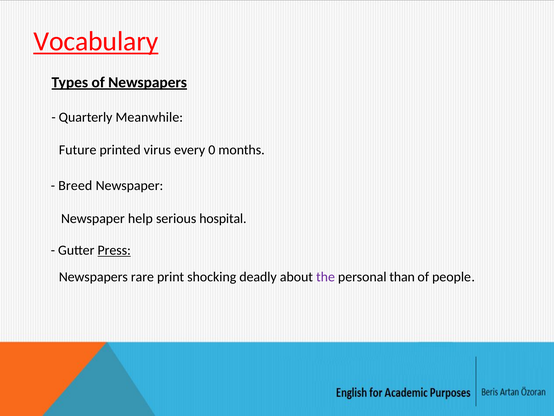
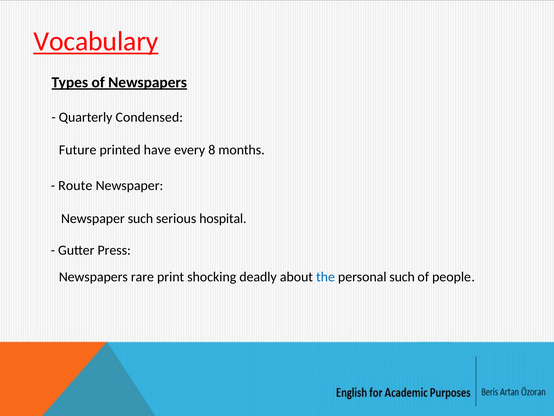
Meanwhile: Meanwhile -> Condensed
virus: virus -> have
0: 0 -> 8
Breed: Breed -> Route
Newspaper help: help -> such
Press underline: present -> none
the colour: purple -> blue
personal than: than -> such
